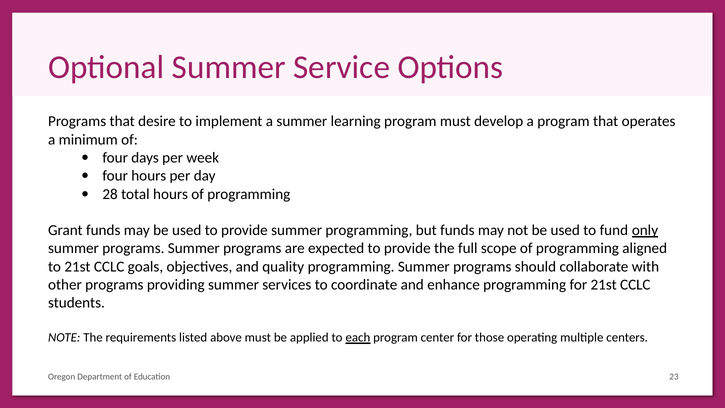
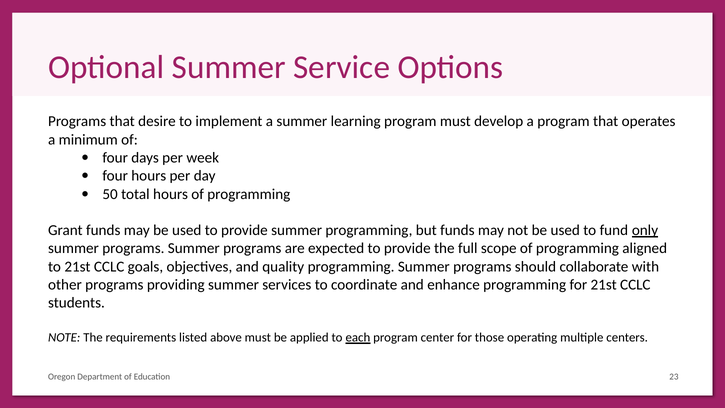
28: 28 -> 50
